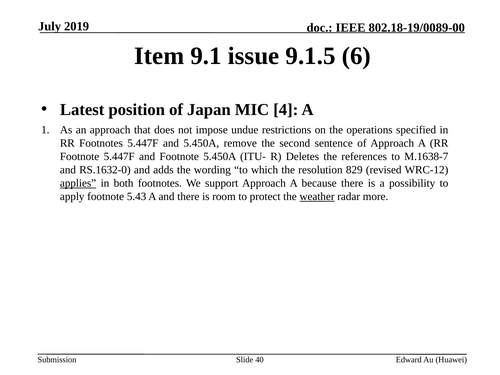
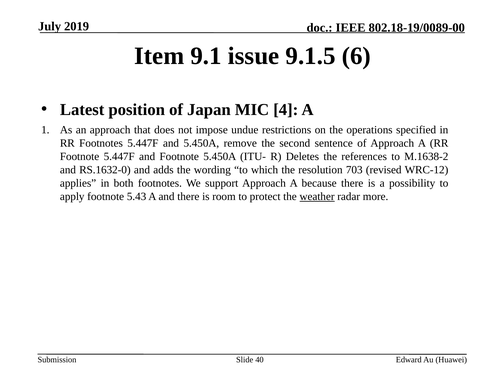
M.1638-7: M.1638-7 -> M.1638-2
829: 829 -> 703
applies underline: present -> none
